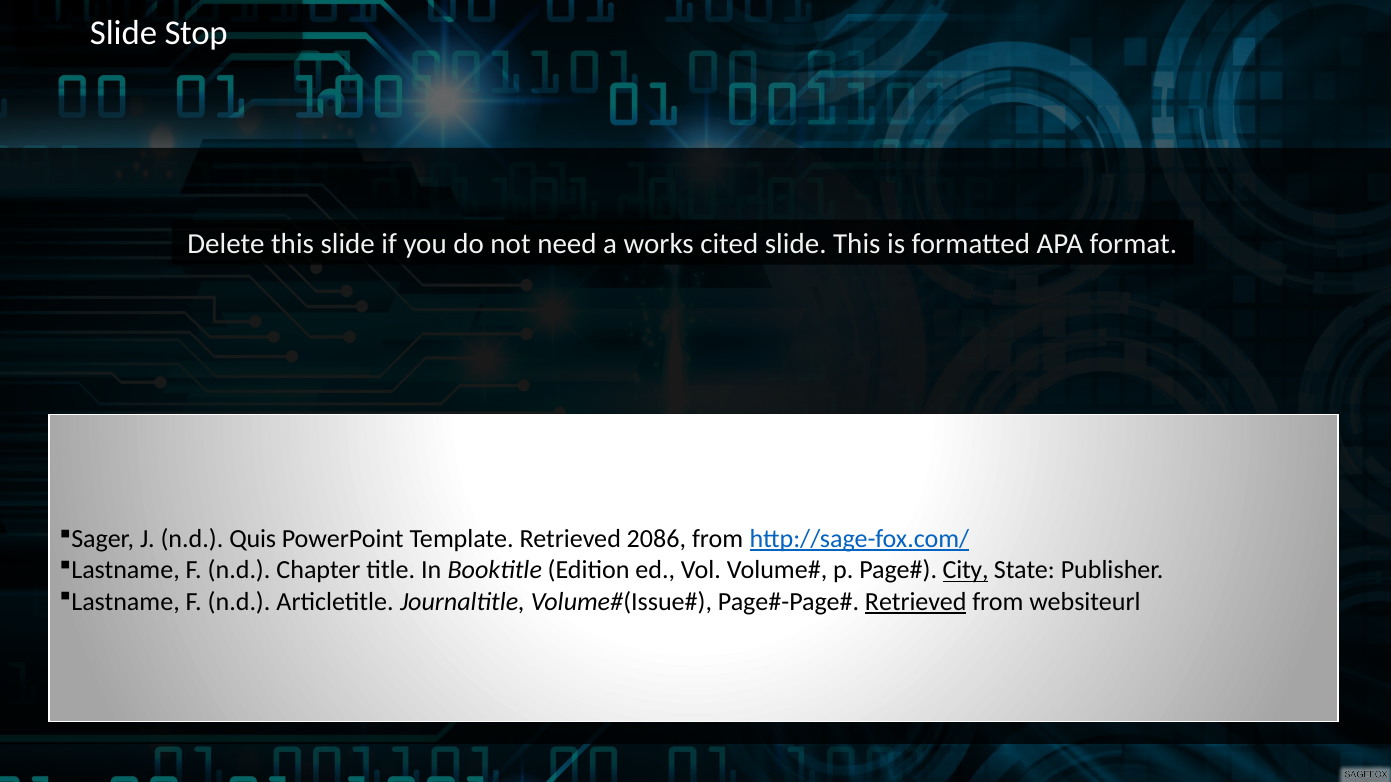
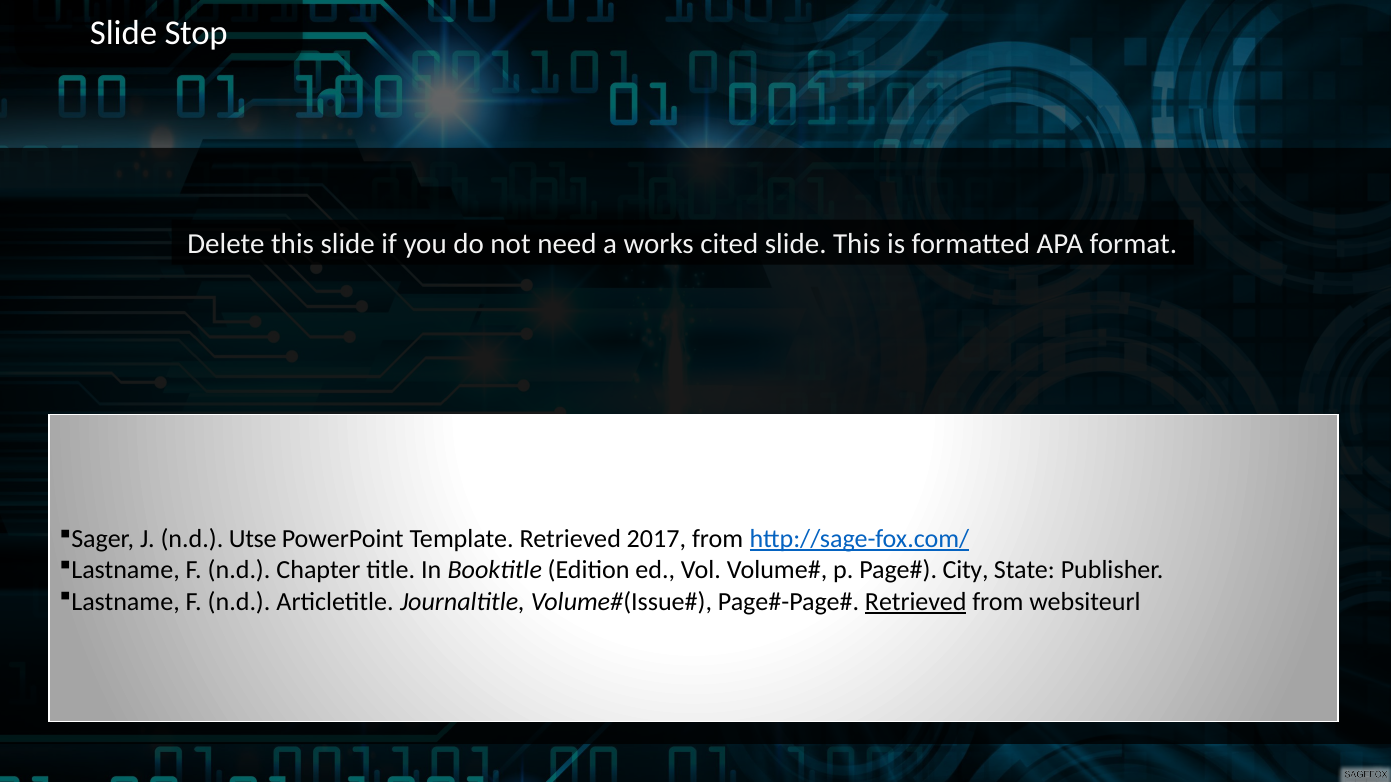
Quis: Quis -> Utse
2086: 2086 -> 2017
City underline: present -> none
